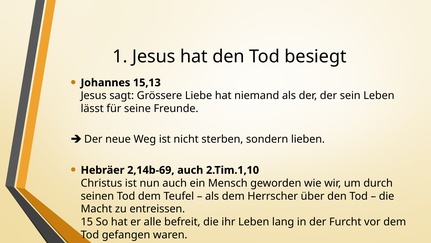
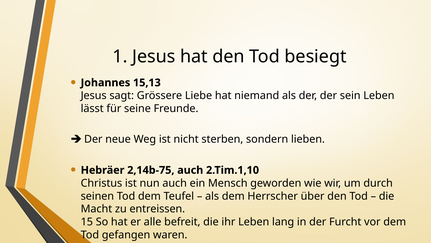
2,14b-69: 2,14b-69 -> 2,14b-75
